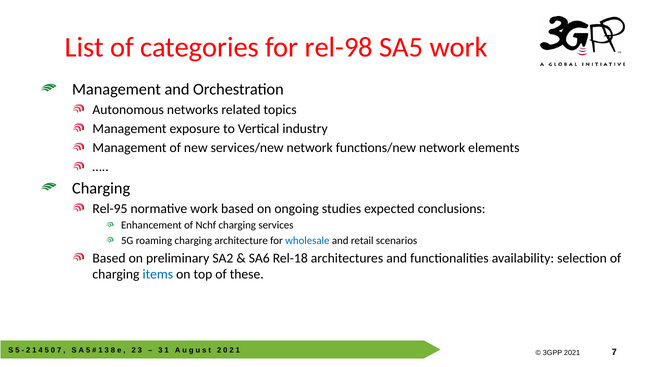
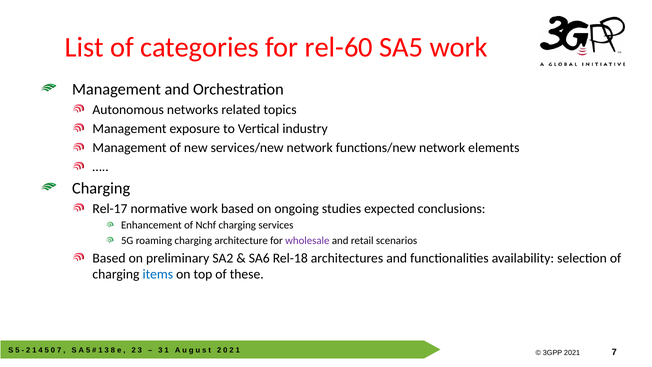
rel-98: rel-98 -> rel-60
Rel-95: Rel-95 -> Rel-17
wholesale colour: blue -> purple
